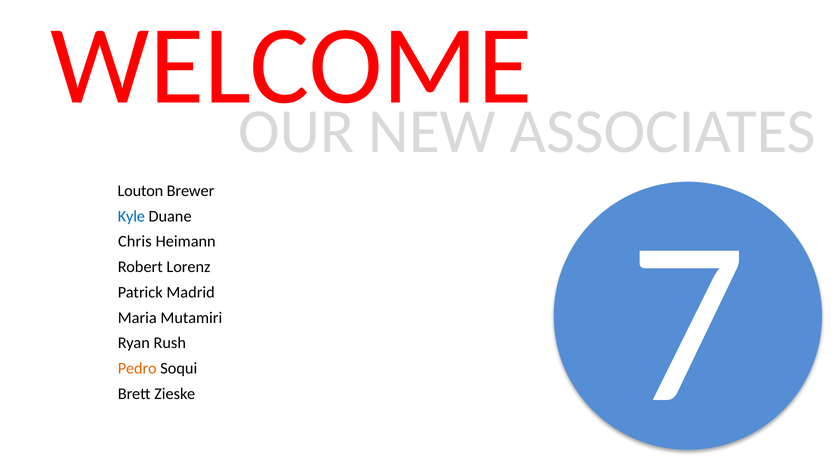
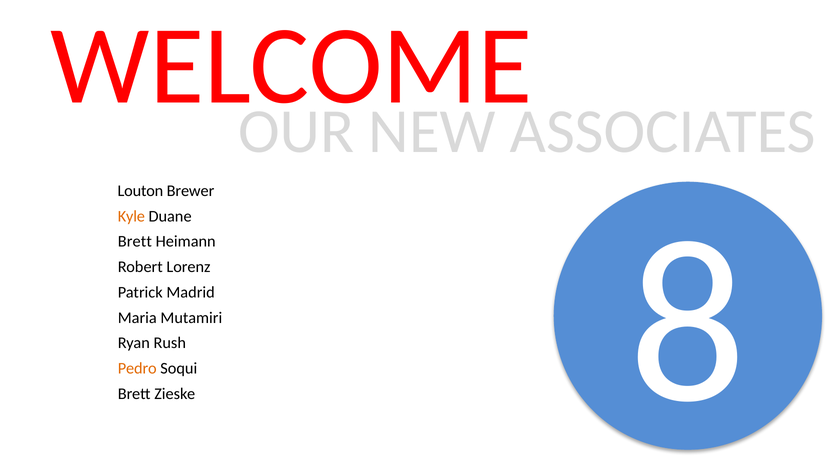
Kyle colour: blue -> orange
Chris at (135, 242): Chris -> Brett
7: 7 -> 8
